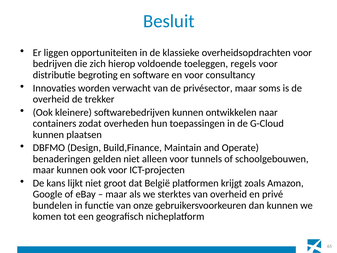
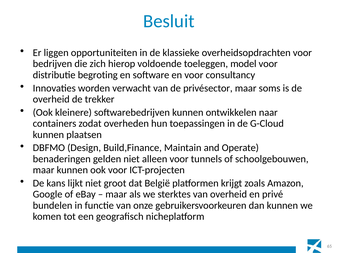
regels: regels -> model
